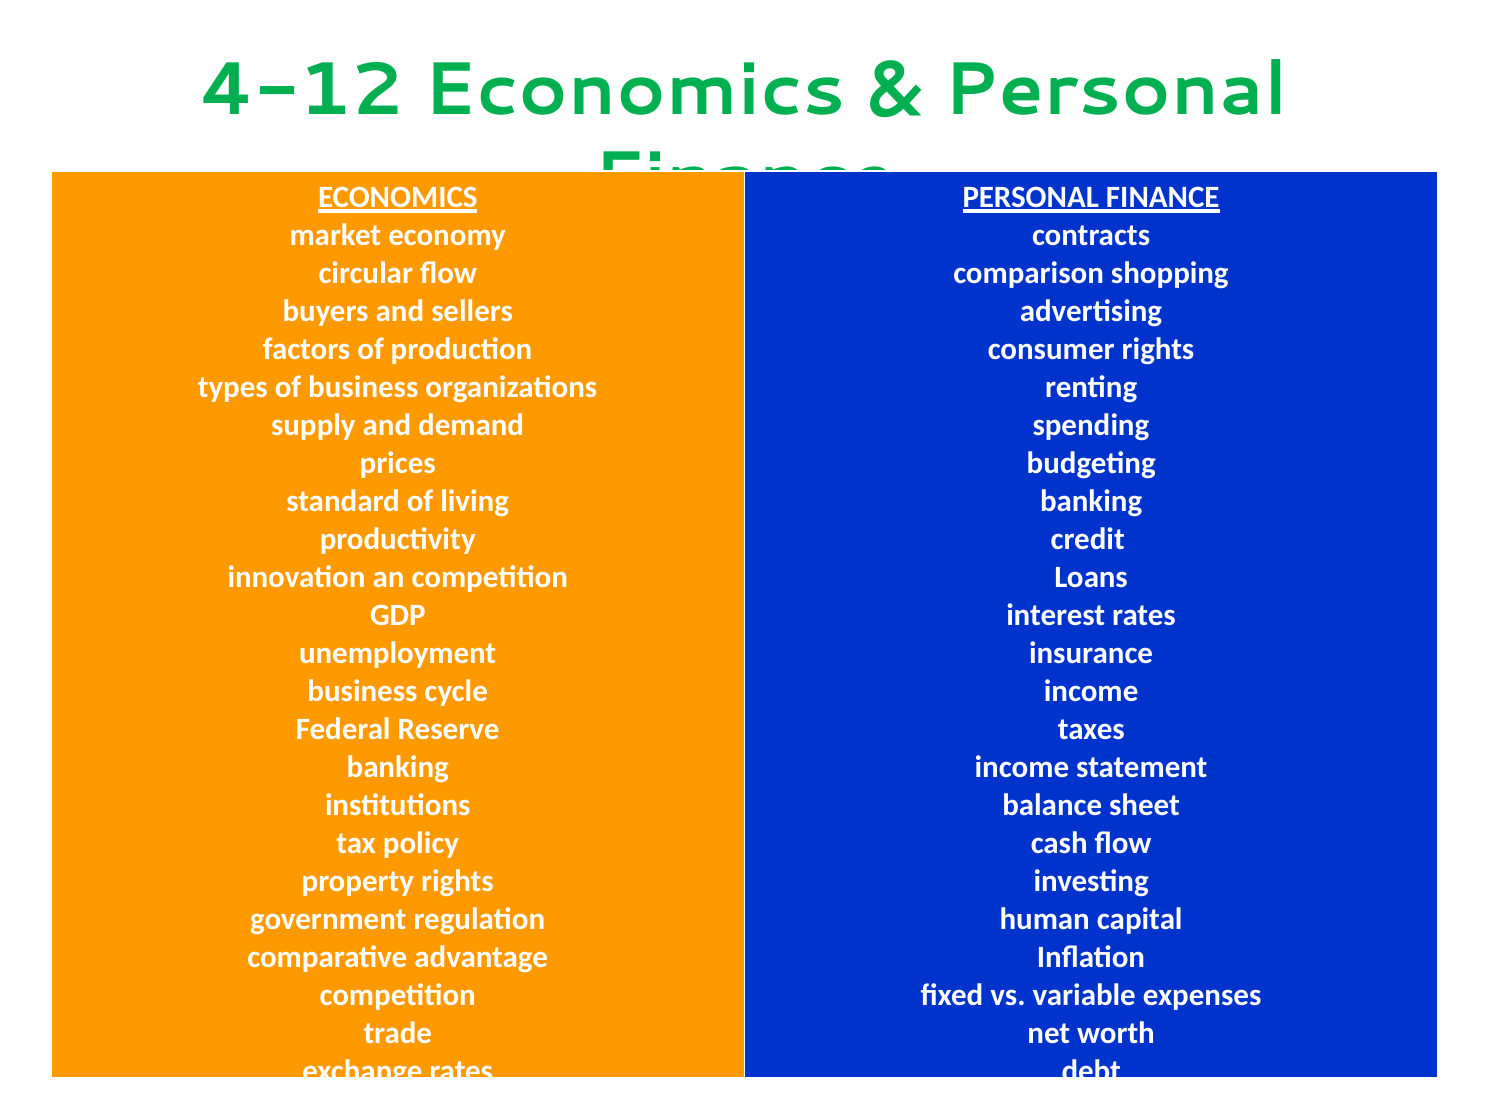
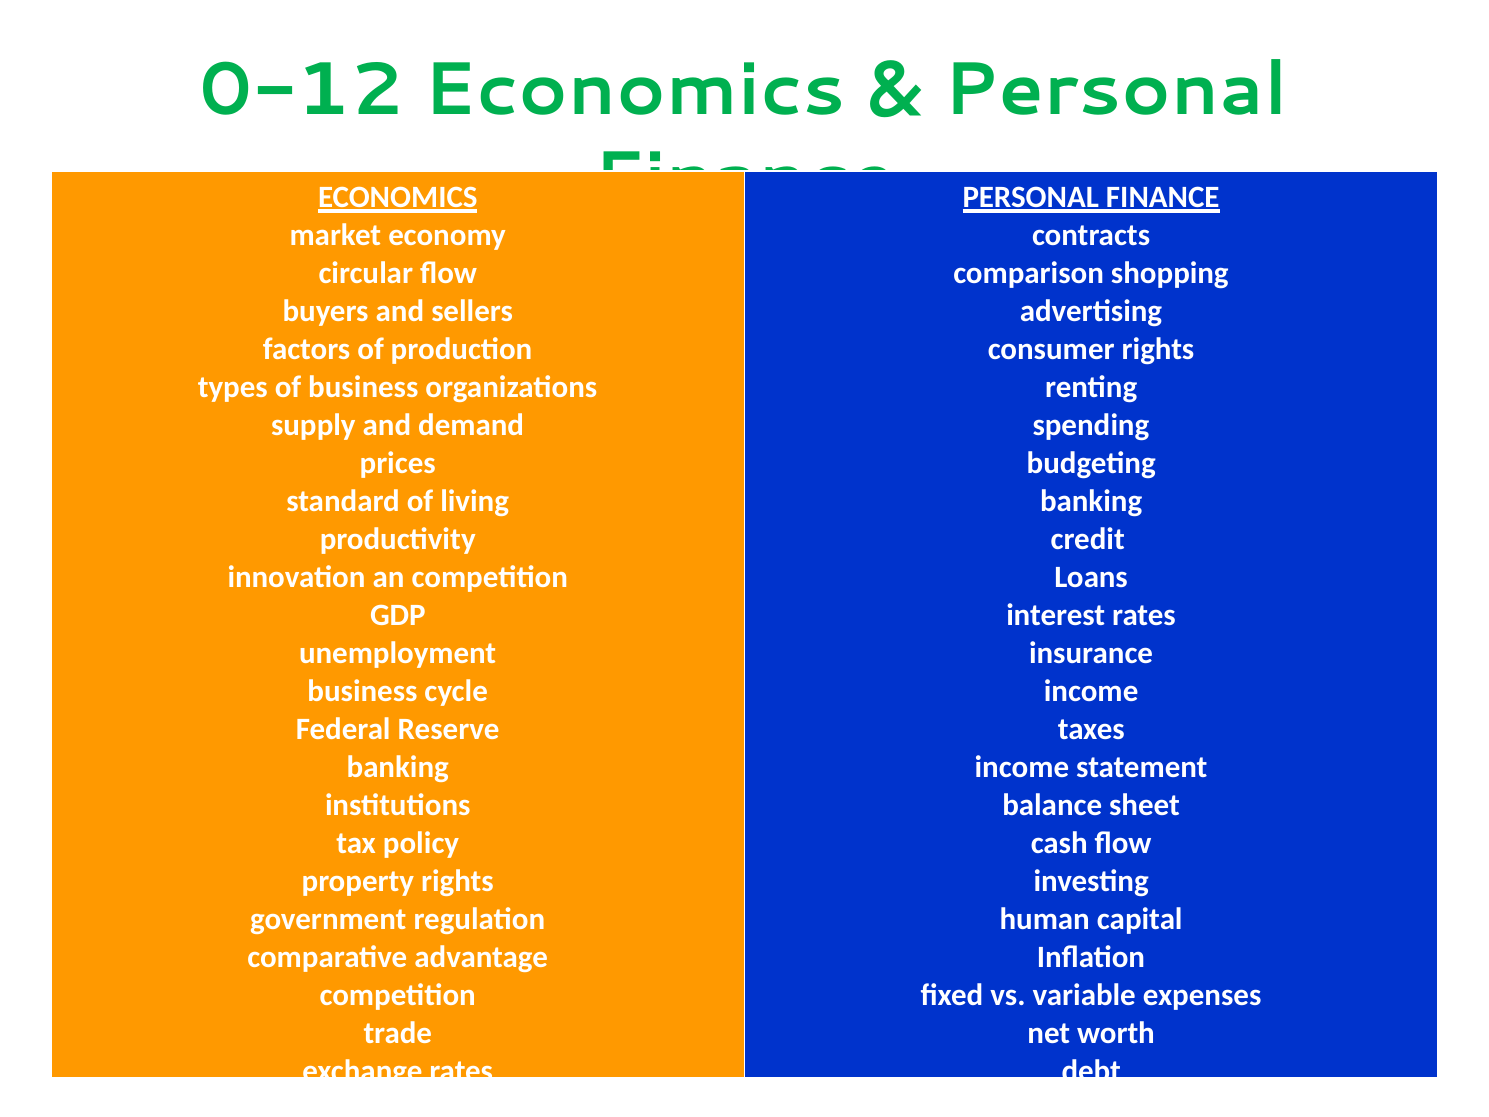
4-12: 4-12 -> 0-12
